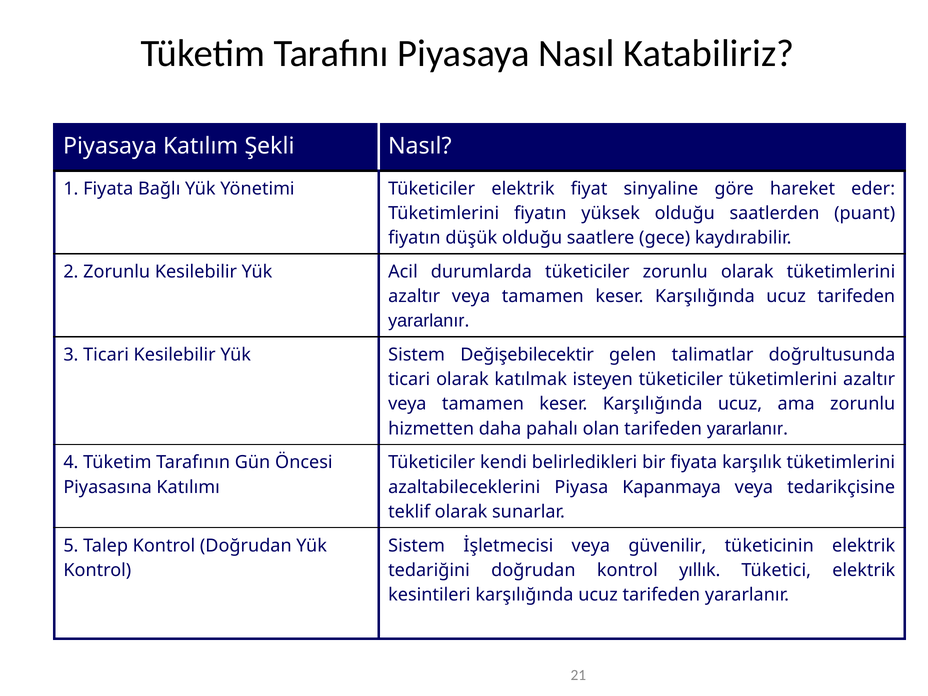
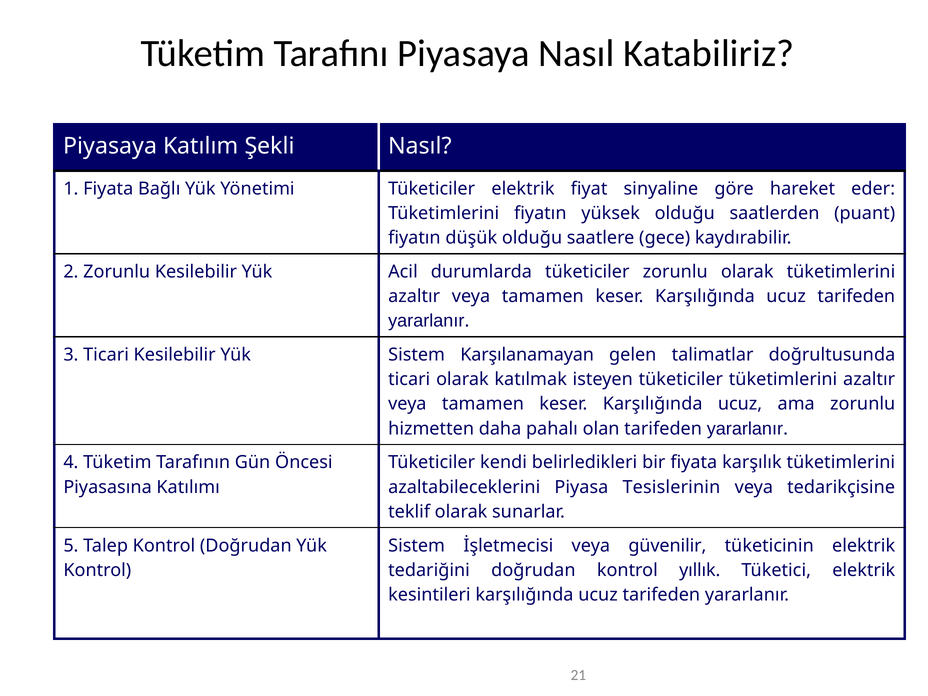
Değişebilecektir: Değişebilecektir -> Karşılanamayan
Kapanmaya: Kapanmaya -> Tesislerinin
